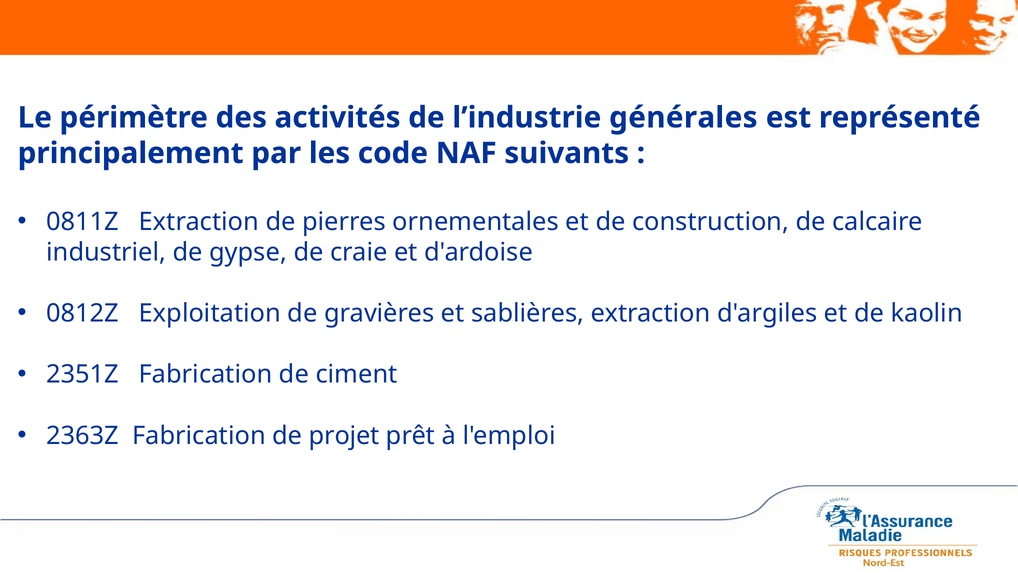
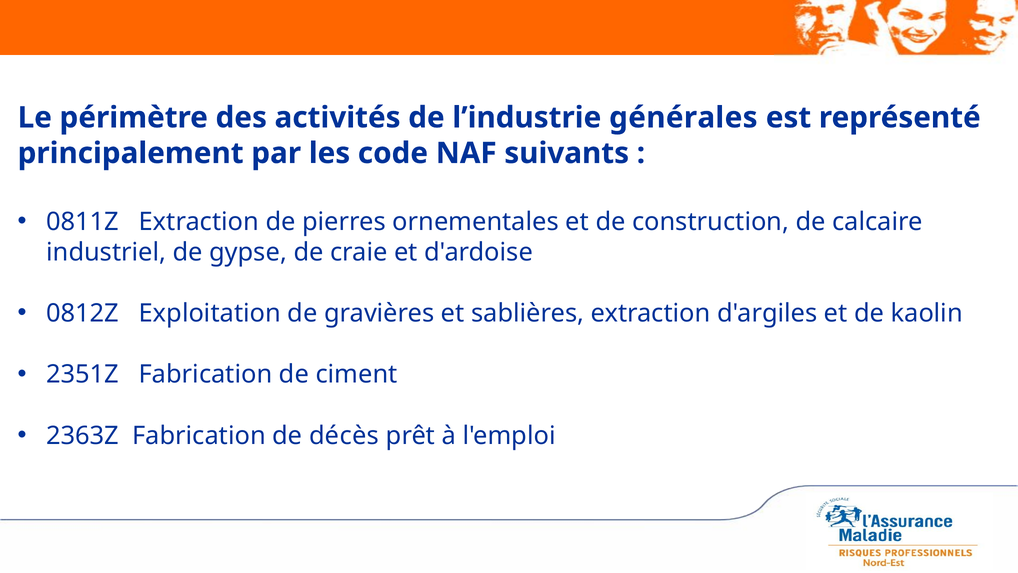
projet: projet -> décès
